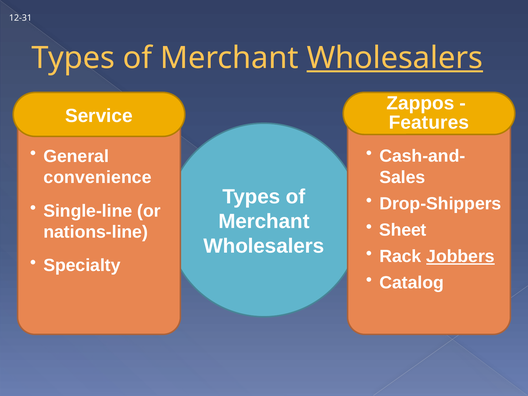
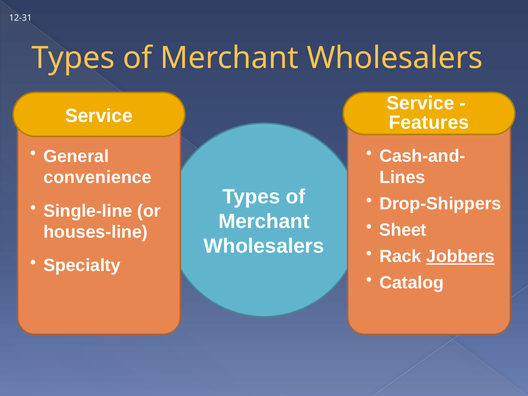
Wholesalers at (395, 58) underline: present -> none
Zappos at (420, 103): Zappos -> Service
Sales: Sales -> Lines
nations-line: nations-line -> houses-line
